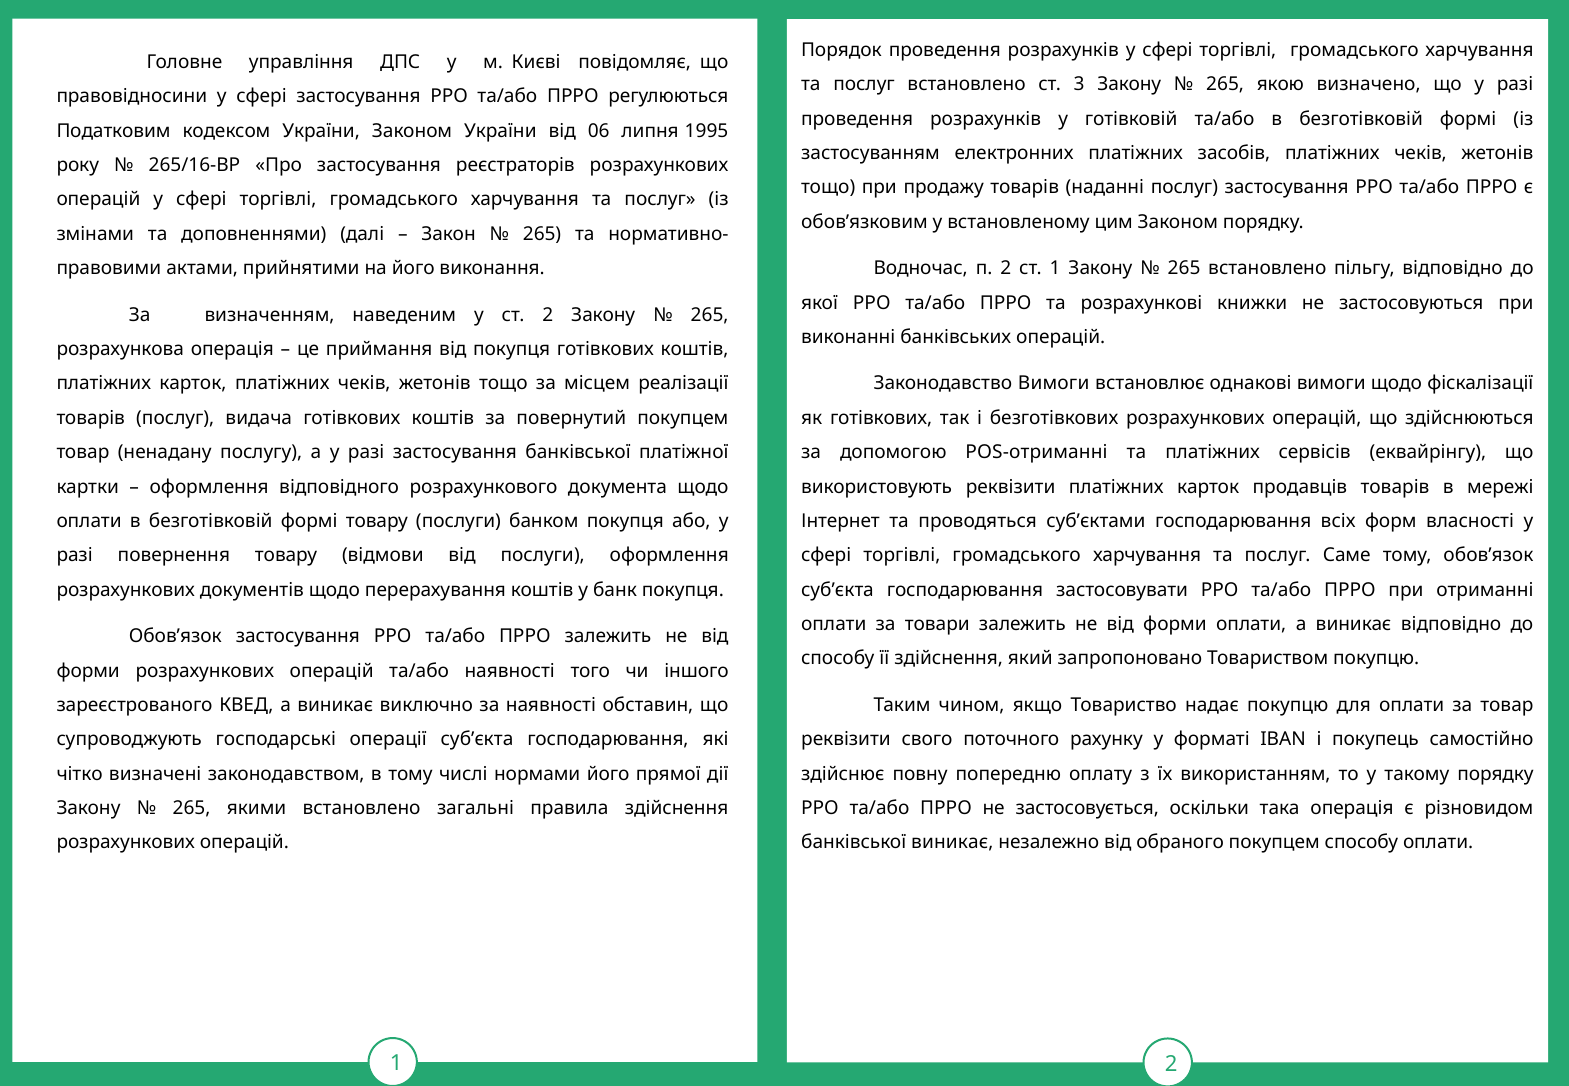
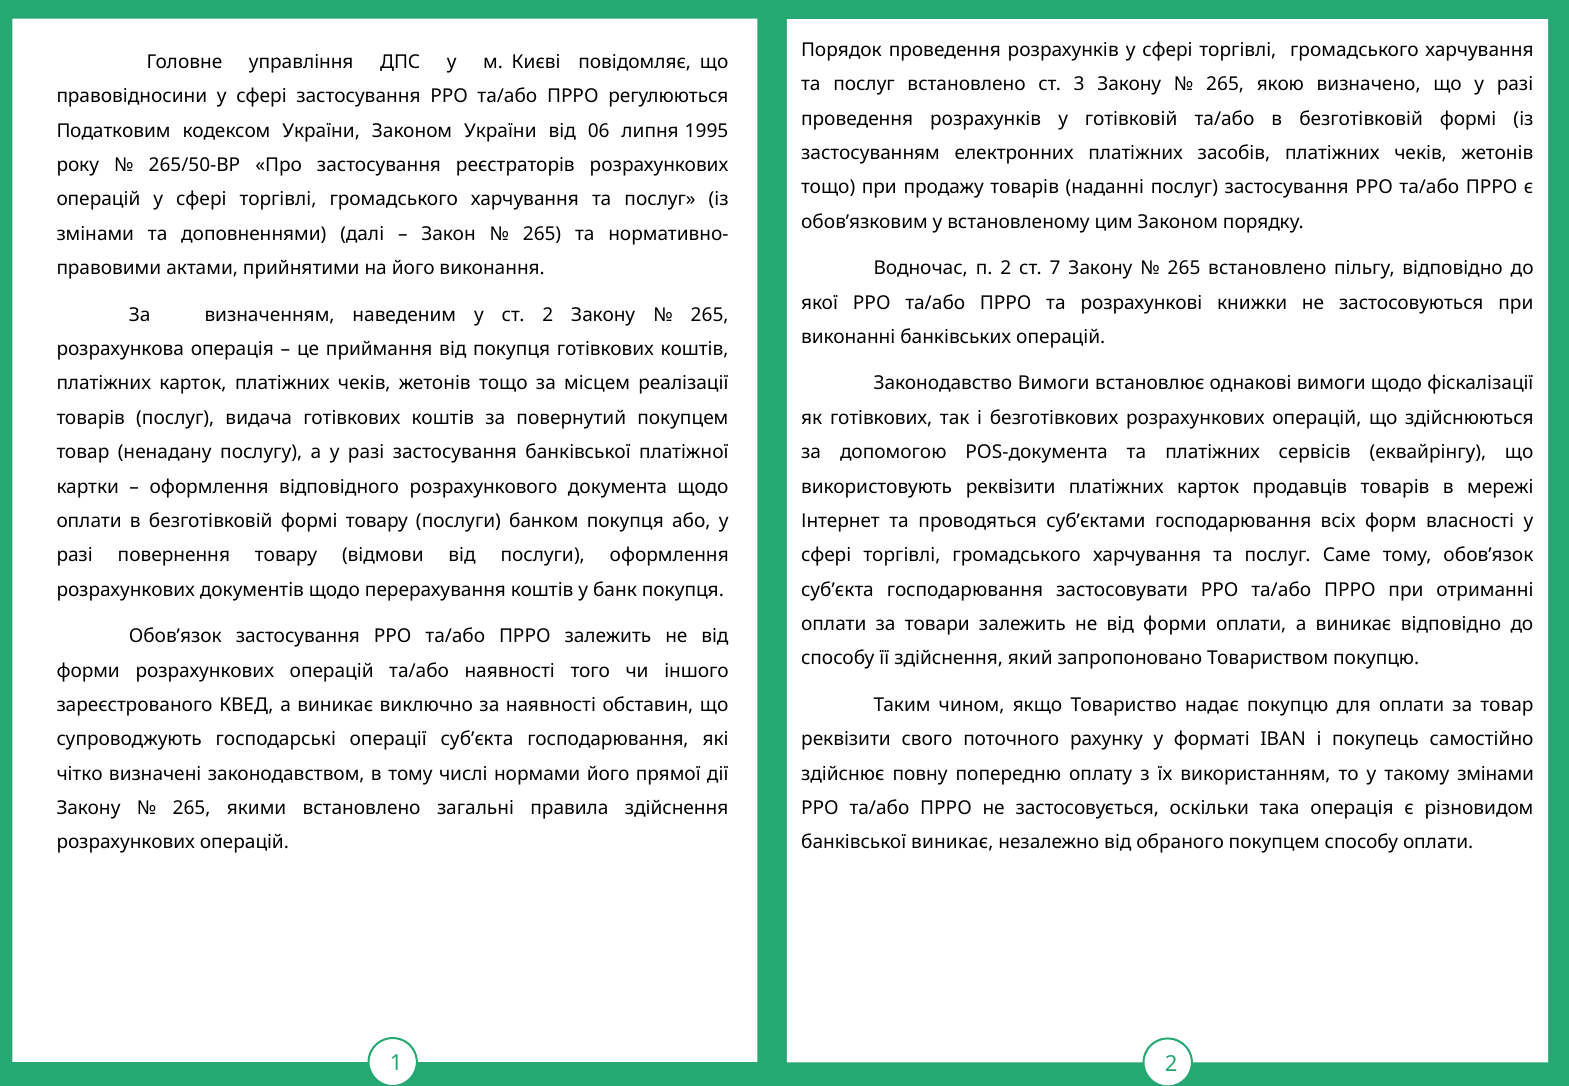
265/16-ВР: 265/16-ВР -> 265/50-ВР
ст 1: 1 -> 7
POS-отриманні: POS-отриманні -> POS-документа
такому порядку: порядку -> змінами
